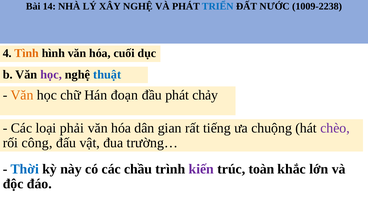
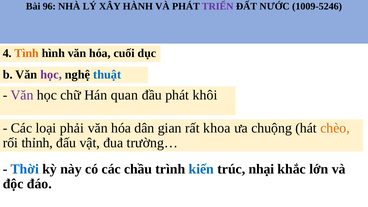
14: 14 -> 96
XÂY NGHỆ: NGHỆ -> HÀNH
TRIỂN colour: blue -> purple
1009-2238: 1009-2238 -> 1009-5246
Văn at (22, 95) colour: orange -> purple
đoạn: đoạn -> quan
chảy: chảy -> khôi
tiếng: tiếng -> khoa
chèo colour: purple -> orange
công: công -> thỉnh
kiến colour: purple -> blue
toàn: toàn -> nhại
